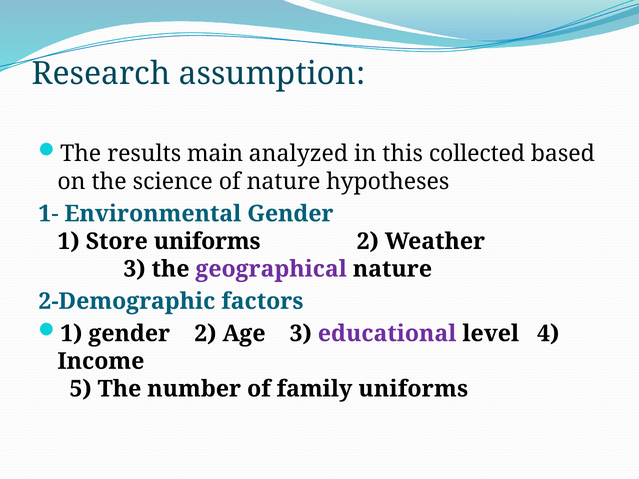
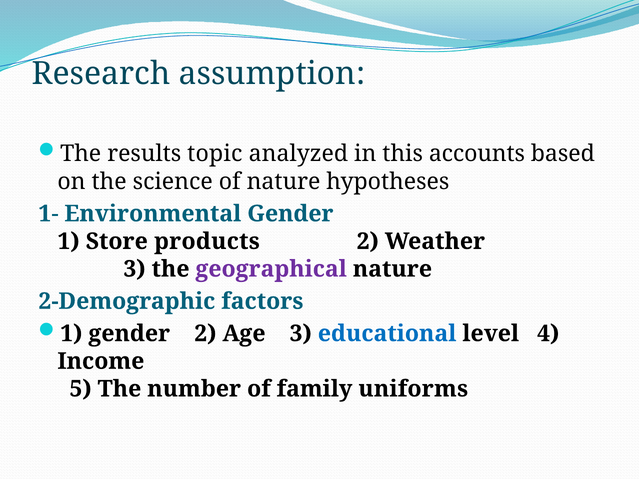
main: main -> topic
collected: collected -> accounts
Store uniforms: uniforms -> products
educational colour: purple -> blue
